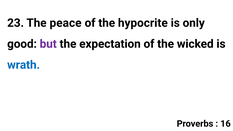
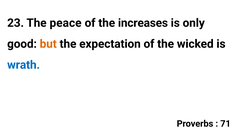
hypocrite: hypocrite -> increases
but colour: purple -> orange
16: 16 -> 71
